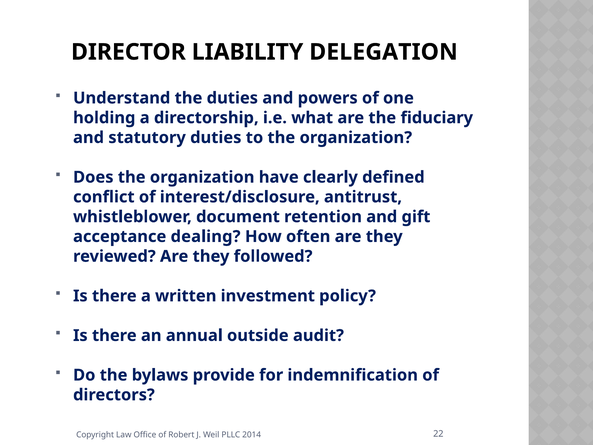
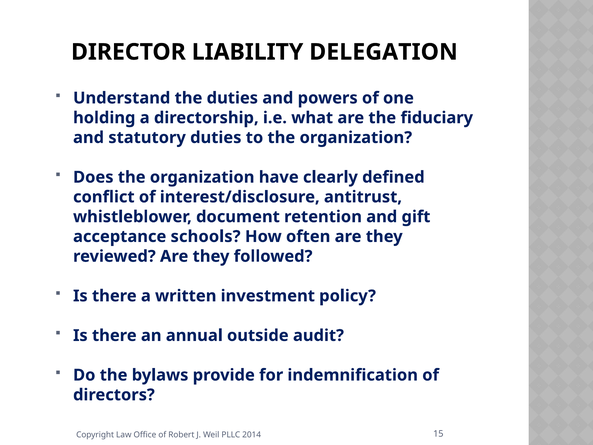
dealing: dealing -> schools
22: 22 -> 15
